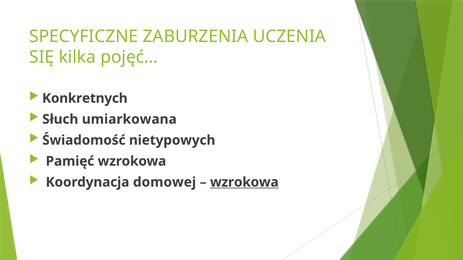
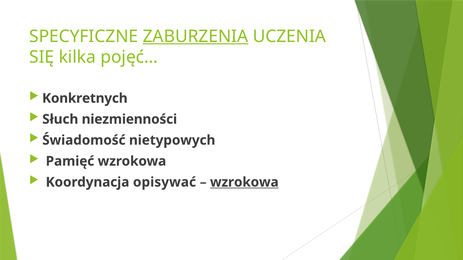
ZABURZENIA underline: none -> present
umiarkowana: umiarkowana -> niezmienności
domowej: domowej -> opisywać
